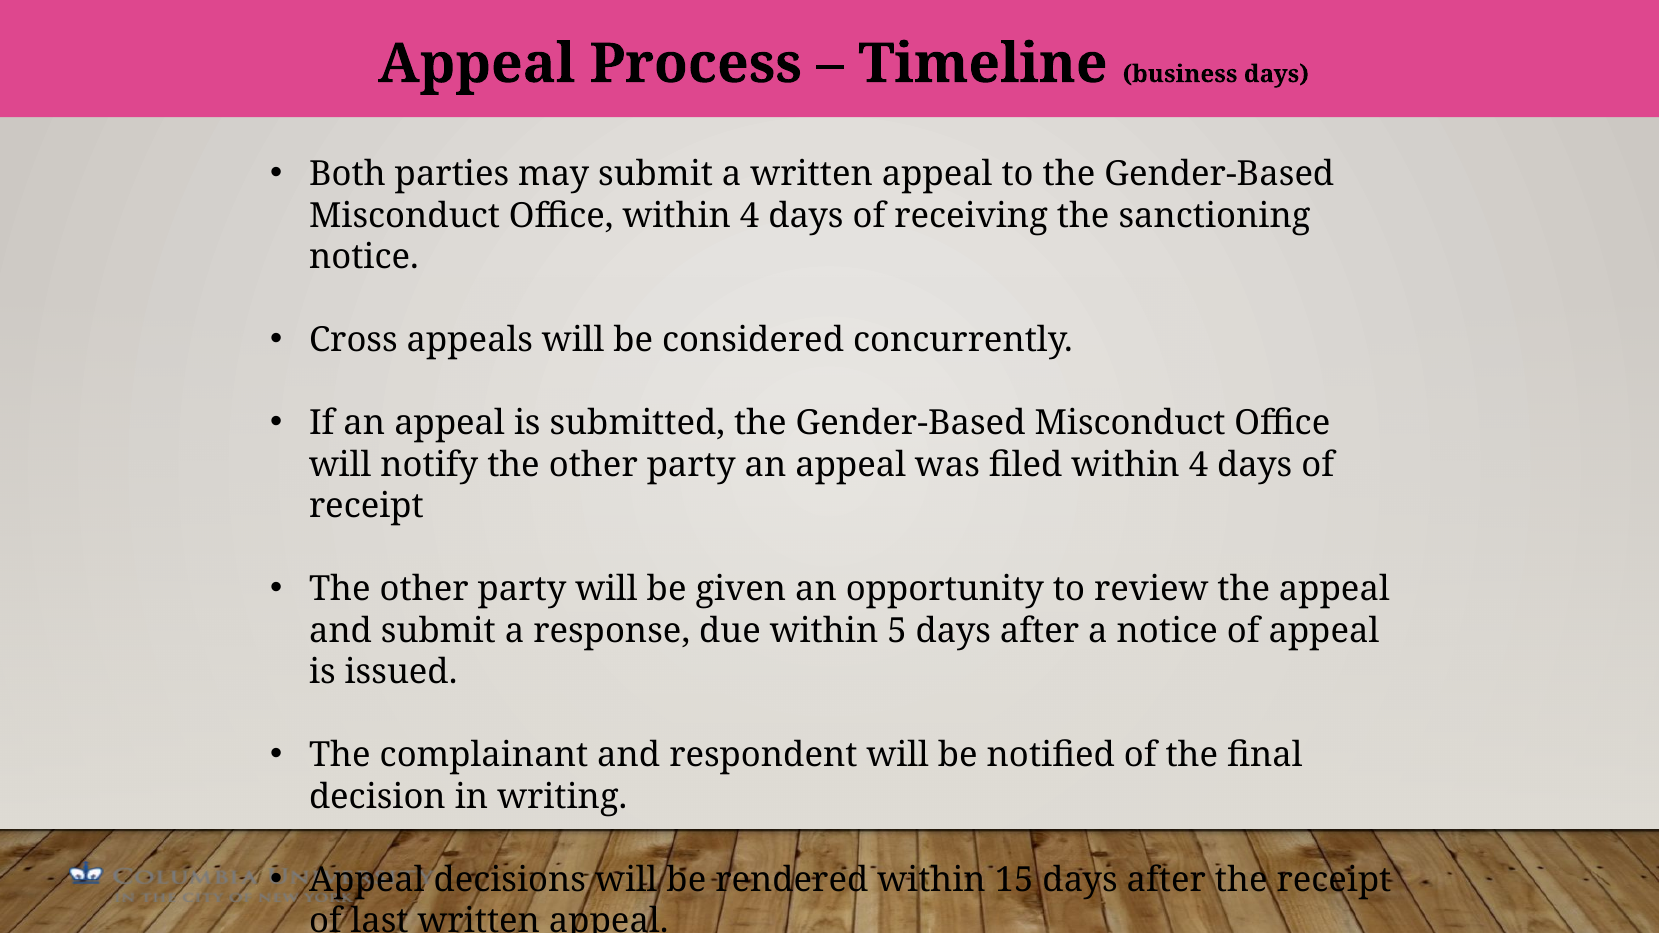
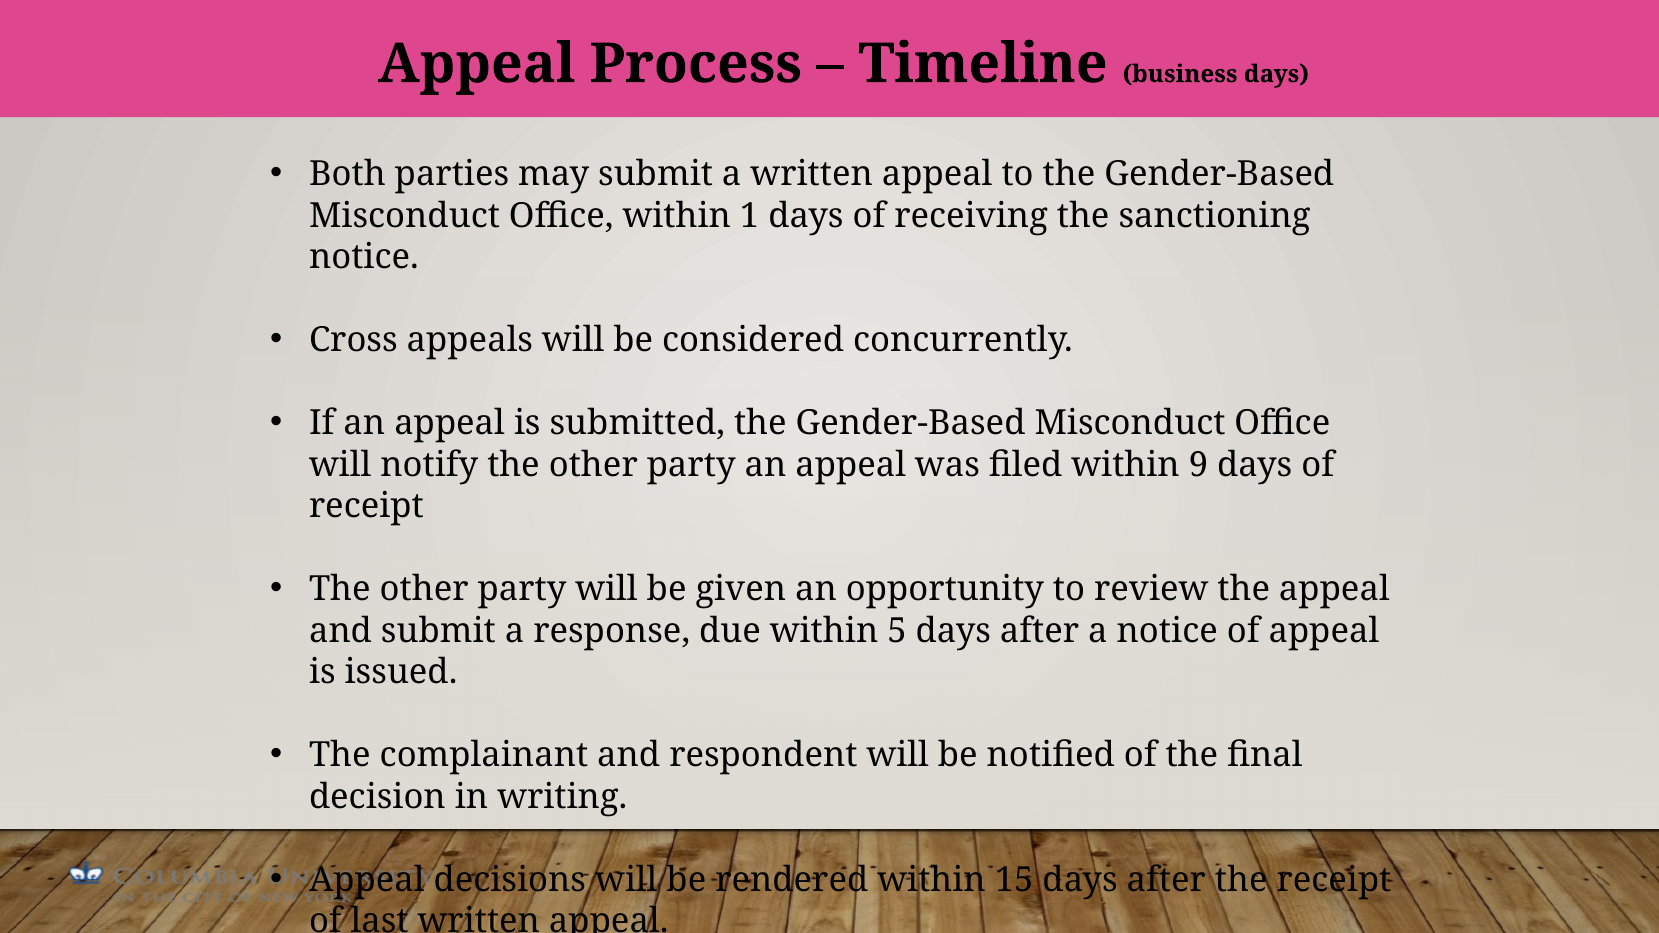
Office within 4: 4 -> 1
filed within 4: 4 -> 9
